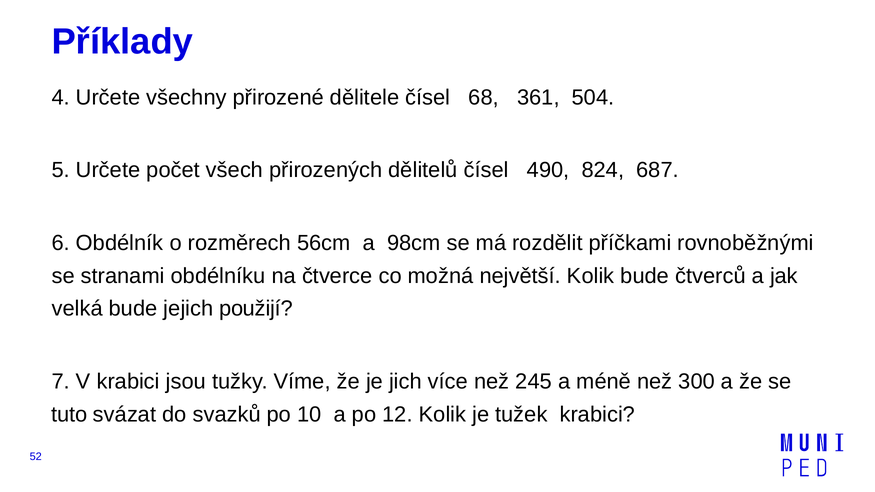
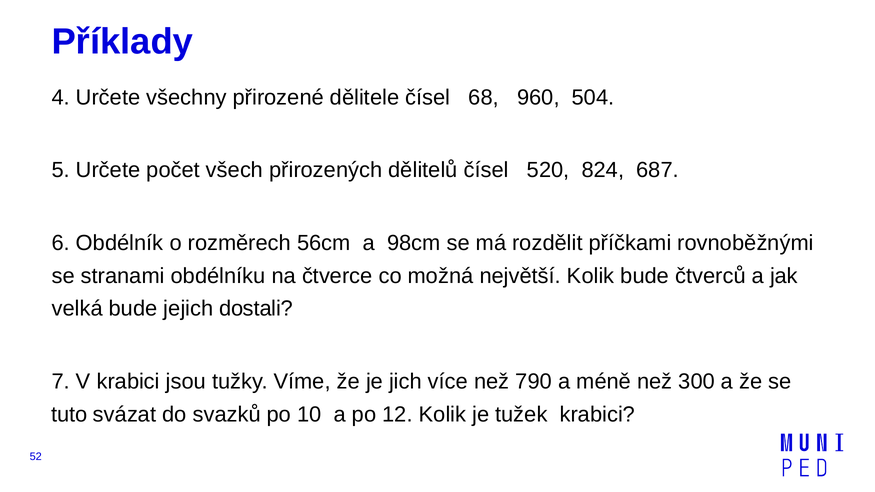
361: 361 -> 960
490: 490 -> 520
použijí: použijí -> dostali
245: 245 -> 790
